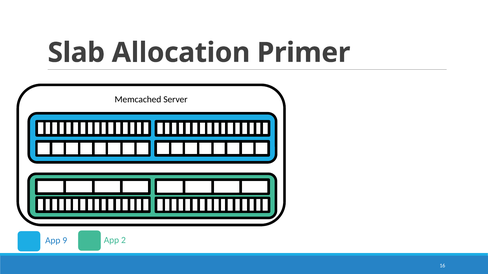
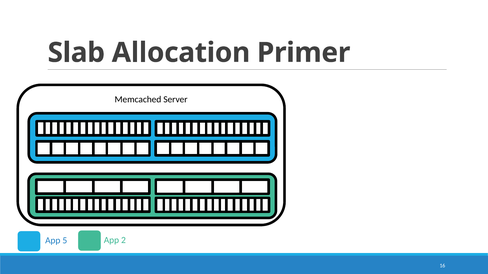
9: 9 -> 5
